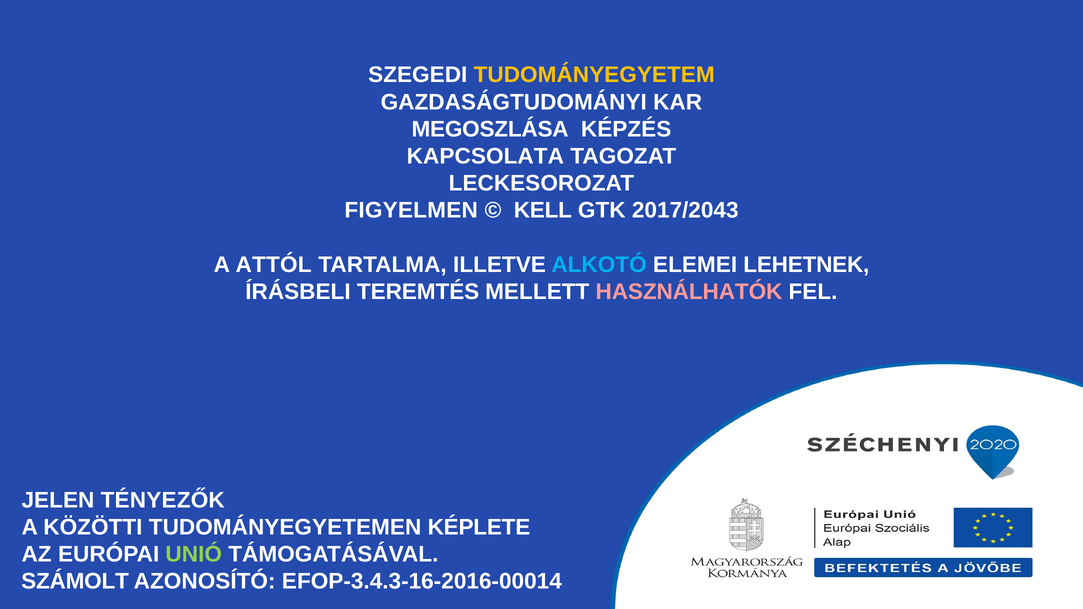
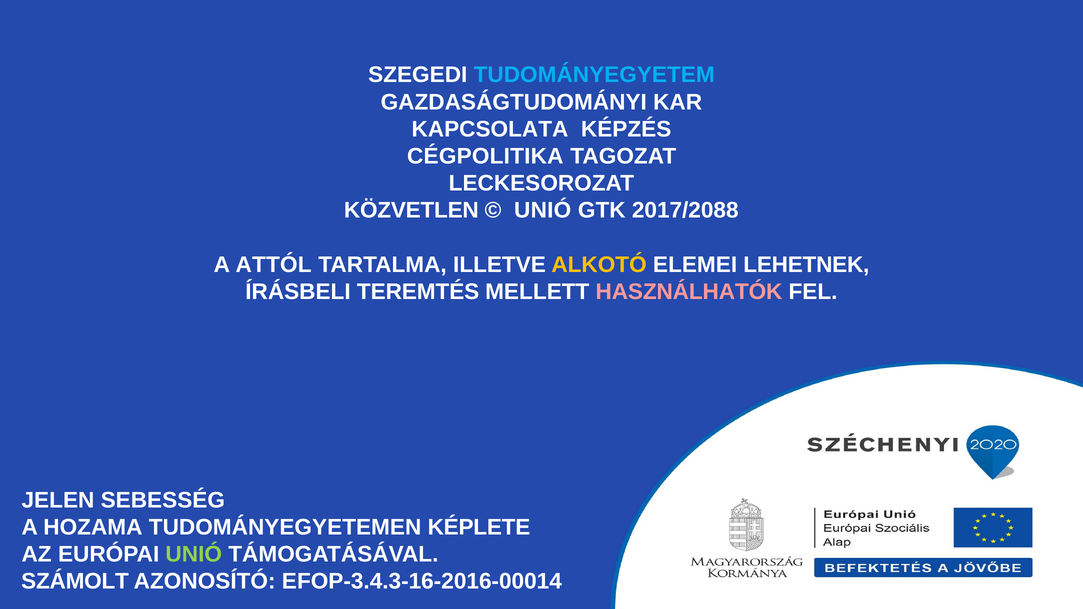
TUDOMÁNYEGYETEM colour: yellow -> light blue
MEGOSZLÁSA: MEGOSZLÁSA -> KAPCSOLATA
KAPCSOLATA: KAPCSOLATA -> CÉGPOLITIKA
FIGYELMEN: FIGYELMEN -> KÖZVETLEN
KELL at (543, 210): KELL -> UNIÓ
2017/2043: 2017/2043 -> 2017/2088
ALKOTÓ colour: light blue -> yellow
TÉNYEZŐK: TÉNYEZŐK -> SEBESSÉG
KÖZÖTTI: KÖZÖTTI -> HOZAMA
